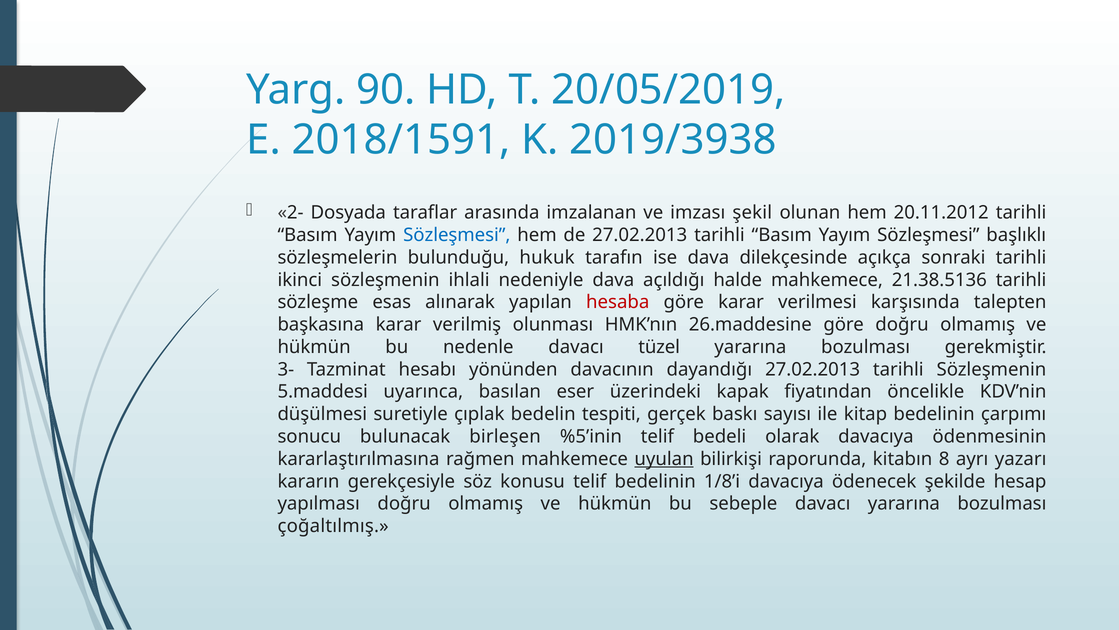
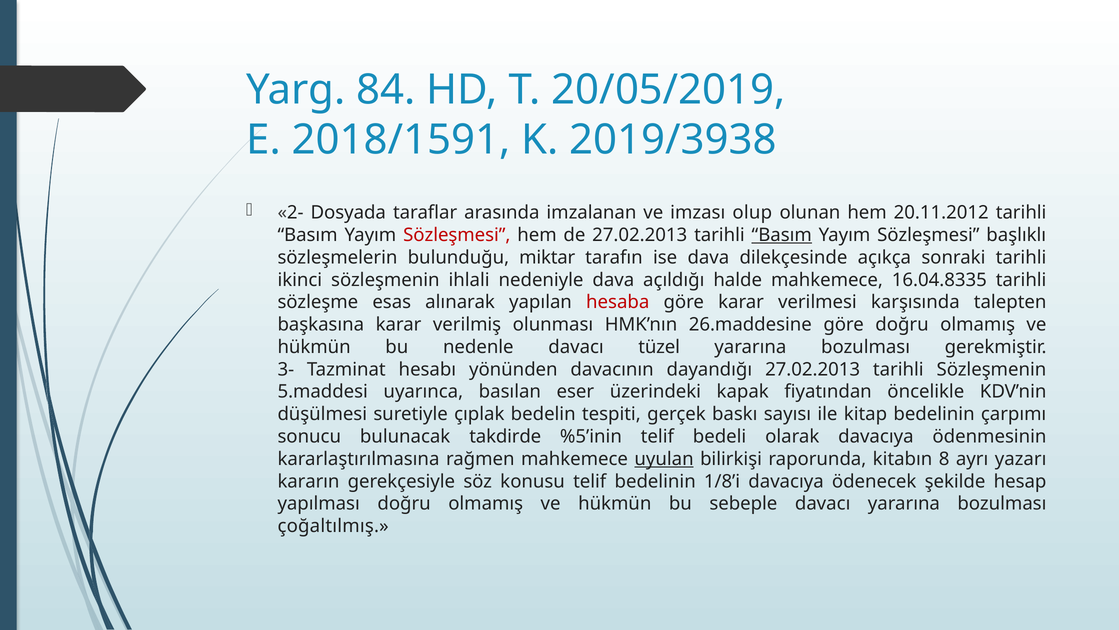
90: 90 -> 84
şekil: şekil -> olup
Sözleşmesi at (457, 235) colour: blue -> red
Basım at (782, 235) underline: none -> present
hukuk: hukuk -> miktar
21.38.5136: 21.38.5136 -> 16.04.8335
birleşen: birleşen -> takdirde
